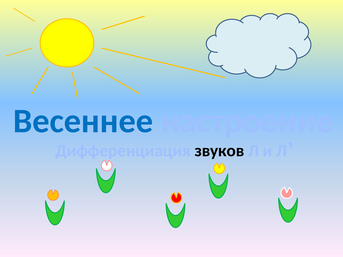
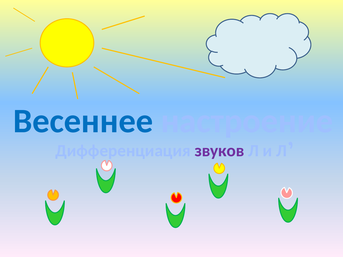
звуков colour: black -> purple
